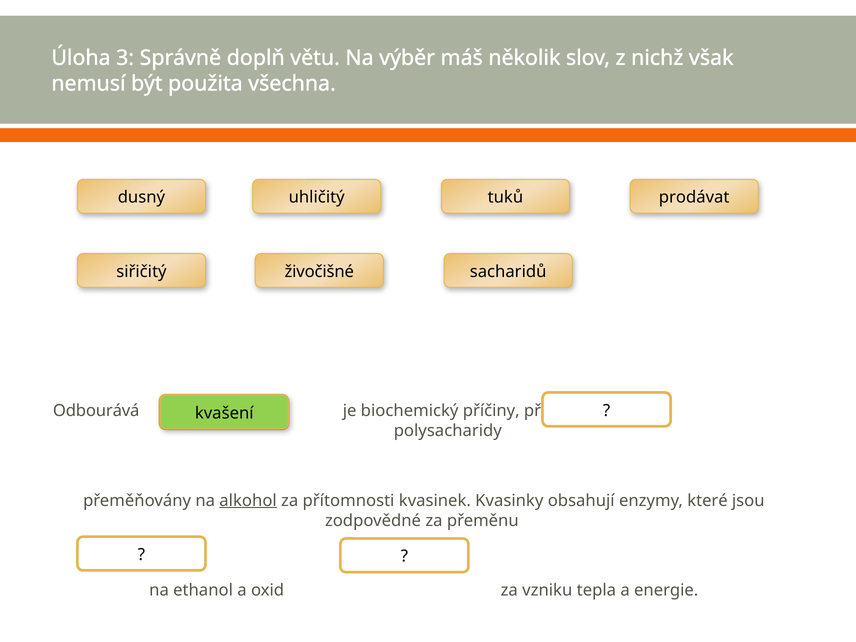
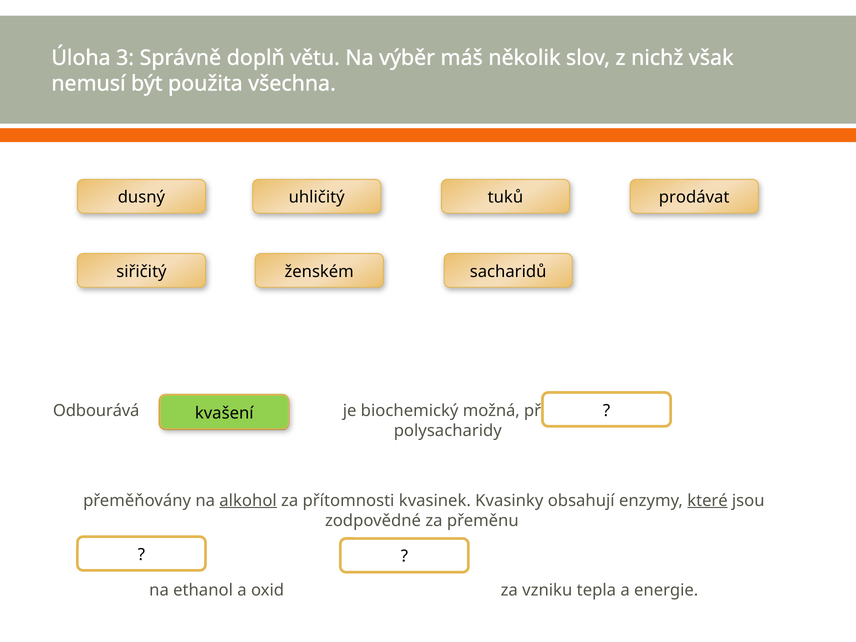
živočišné: živočišné -> ženském
příčiny: příčiny -> možná
které underline: none -> present
